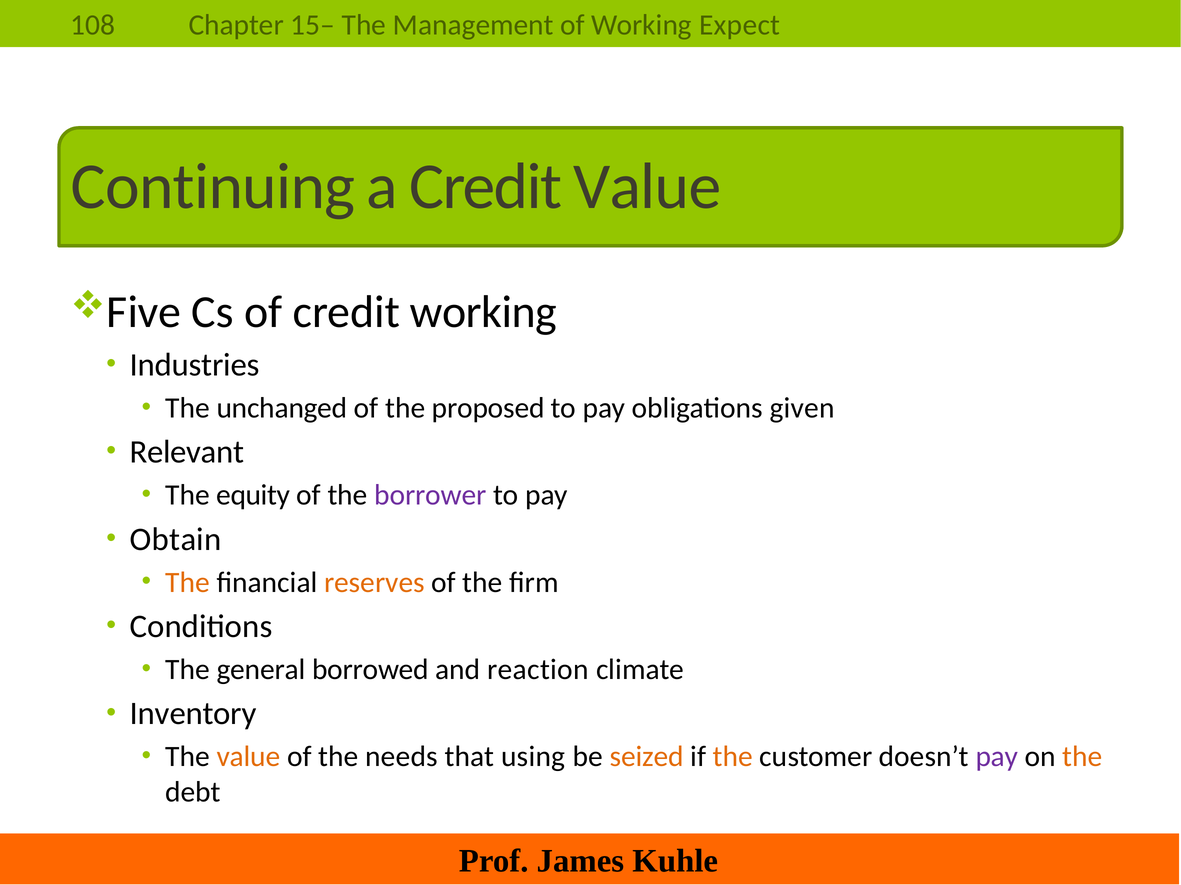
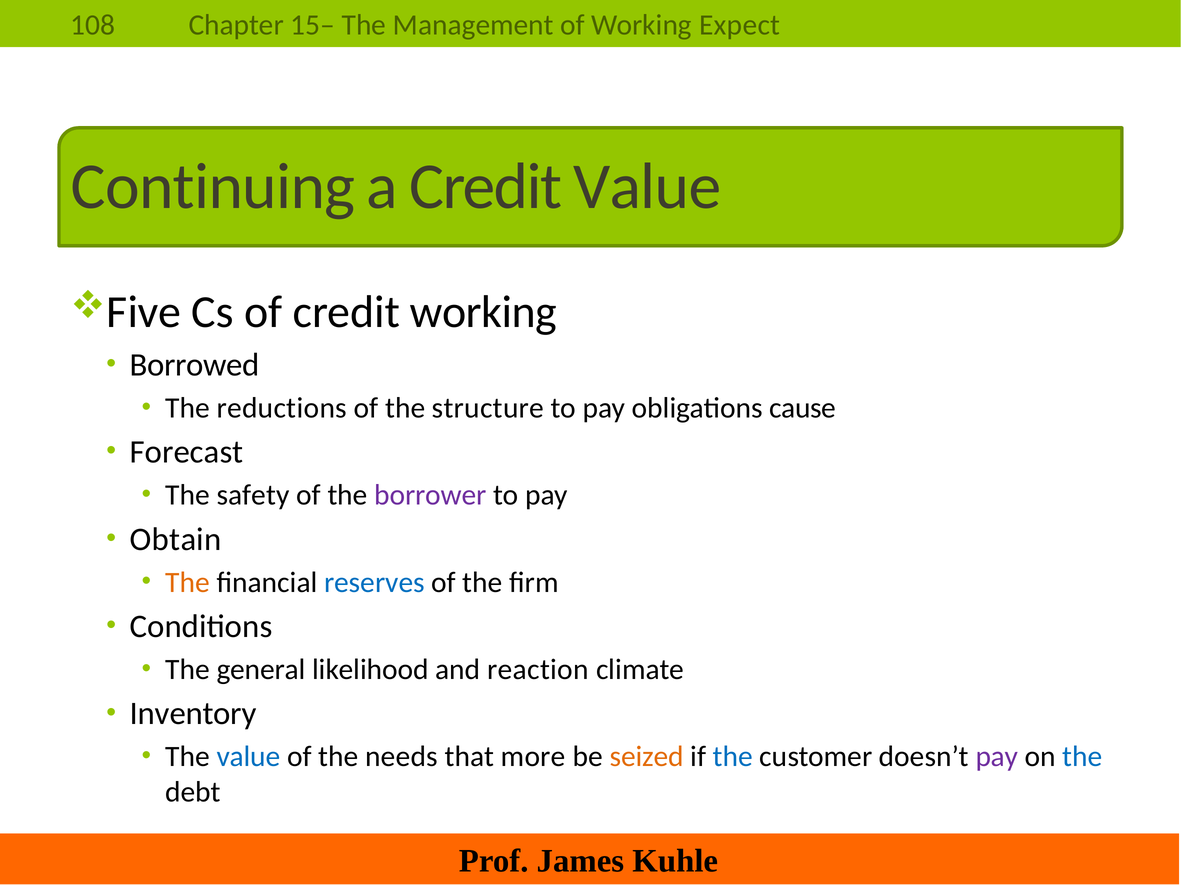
Industries: Industries -> Borrowed
unchanged: unchanged -> reductions
proposed: proposed -> structure
given: given -> cause
Relevant: Relevant -> Forecast
equity: equity -> safety
reserves colour: orange -> blue
borrowed: borrowed -> likelihood
value at (249, 757) colour: orange -> blue
using: using -> more
the at (733, 757) colour: orange -> blue
the at (1082, 757) colour: orange -> blue
